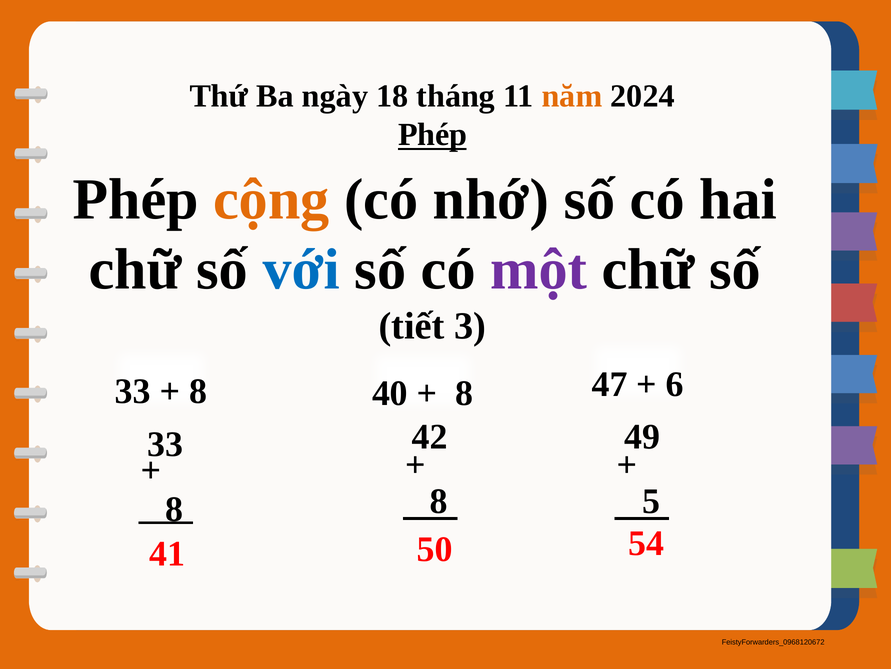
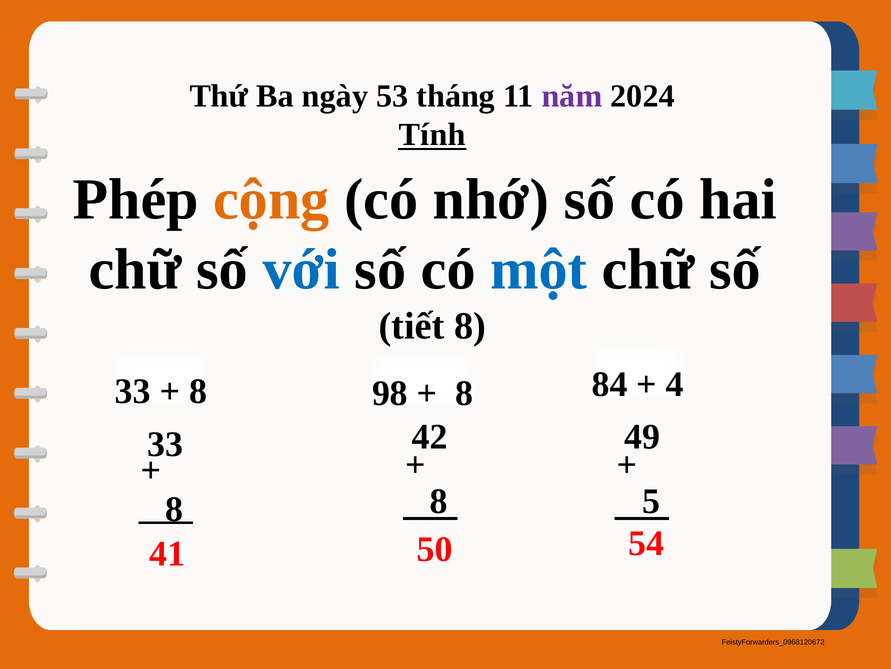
18: 18 -> 53
năm colour: orange -> purple
Phép at (433, 135): Phép -> Tính
một colour: purple -> blue
3 at (470, 326): 3 -> 8
40: 40 -> 98
47: 47 -> 84
6: 6 -> 4
